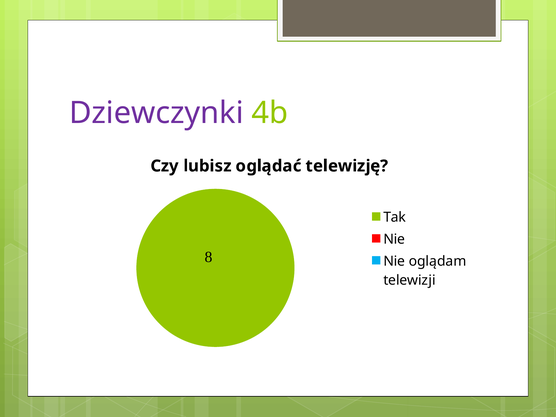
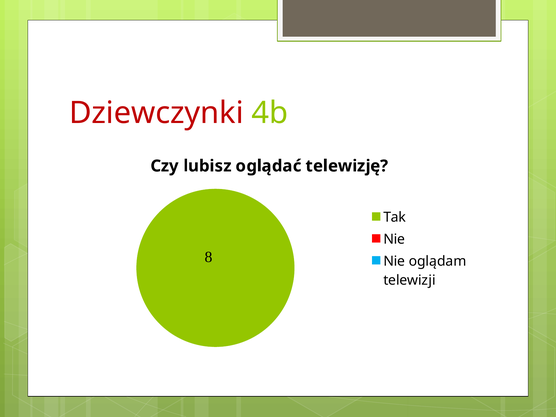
Dziewczynki colour: purple -> red
